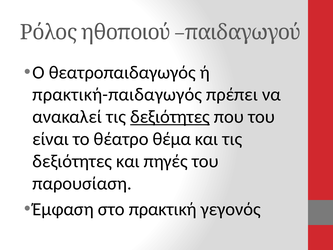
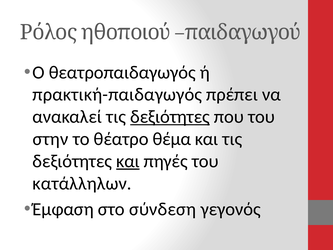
είναι: είναι -> στην
και at (128, 161) underline: none -> present
παρουσίαση: παρουσίαση -> κατάλληλων
πρακτική: πρακτική -> σύνδεση
